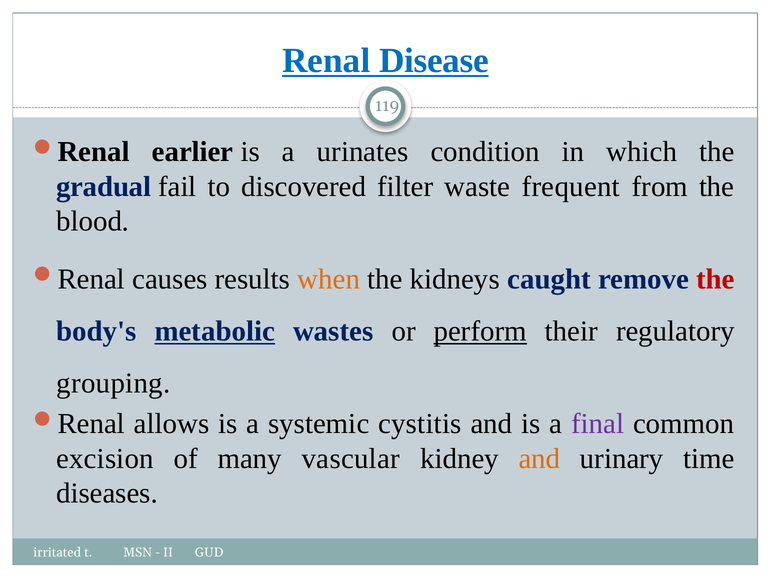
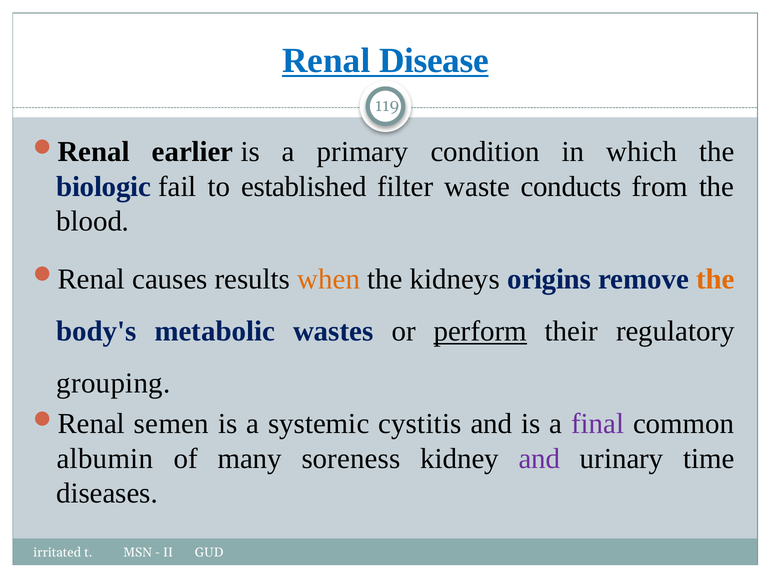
urinates: urinates -> primary
gradual: gradual -> biologic
discovered: discovered -> established
frequent: frequent -> conducts
caught: caught -> origins
the at (716, 279) colour: red -> orange
metabolic underline: present -> none
allows: allows -> semen
excision: excision -> albumin
vascular: vascular -> soreness
and at (539, 459) colour: orange -> purple
